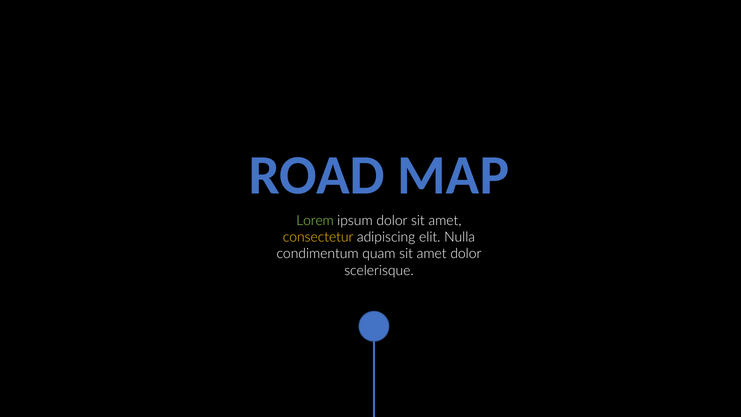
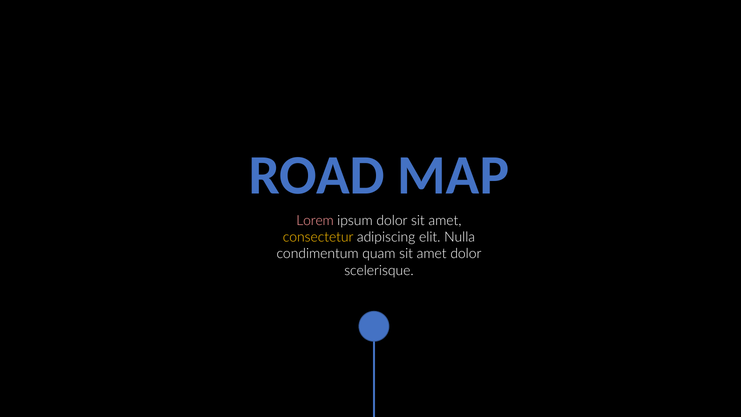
Lorem colour: light green -> pink
